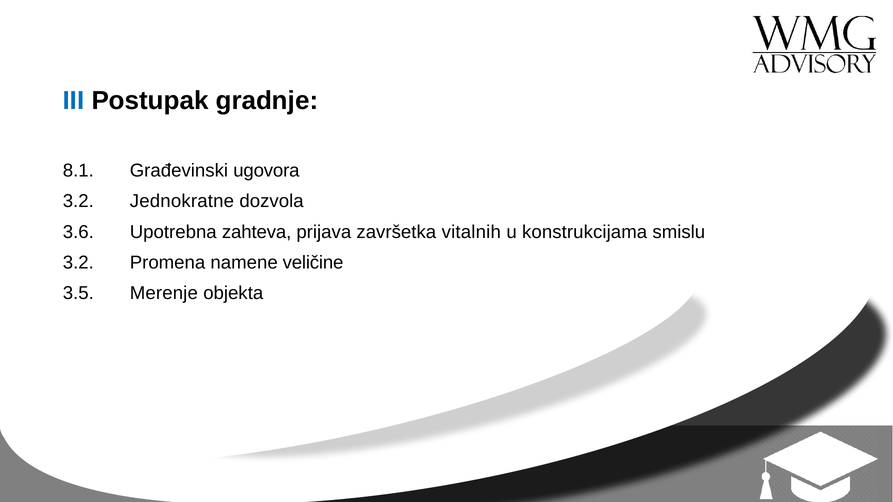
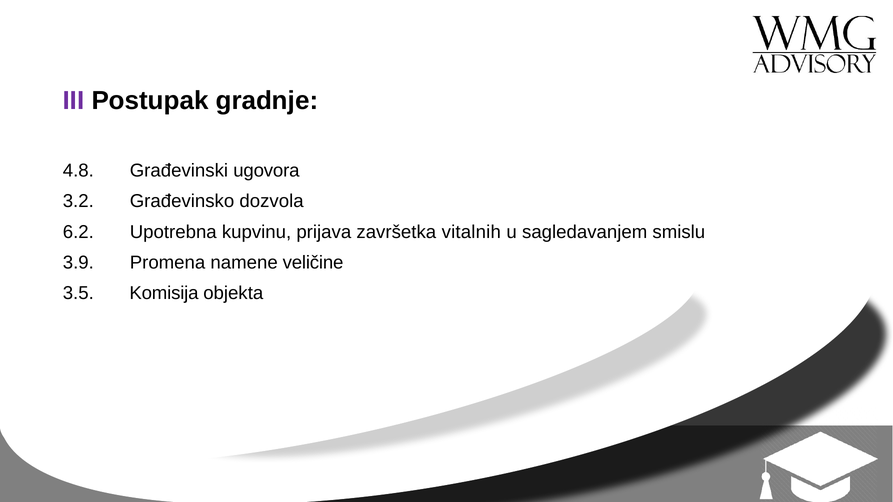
III colour: blue -> purple
8.1: 8.1 -> 4.8
Jednokratne: Jednokratne -> Građevinsko
3.6: 3.6 -> 6.2
zahteva: zahteva -> kupvinu
konstrukcijama: konstrukcijama -> sagledavanjem
3.2 at (78, 263): 3.2 -> 3.9
Merenje: Merenje -> Komisija
